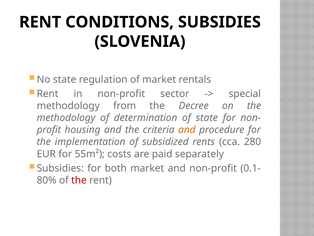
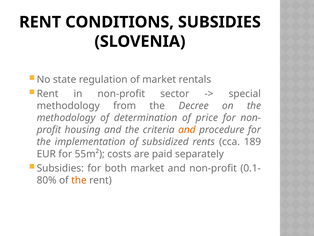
of state: state -> price
280: 280 -> 189
the at (79, 180) colour: red -> orange
